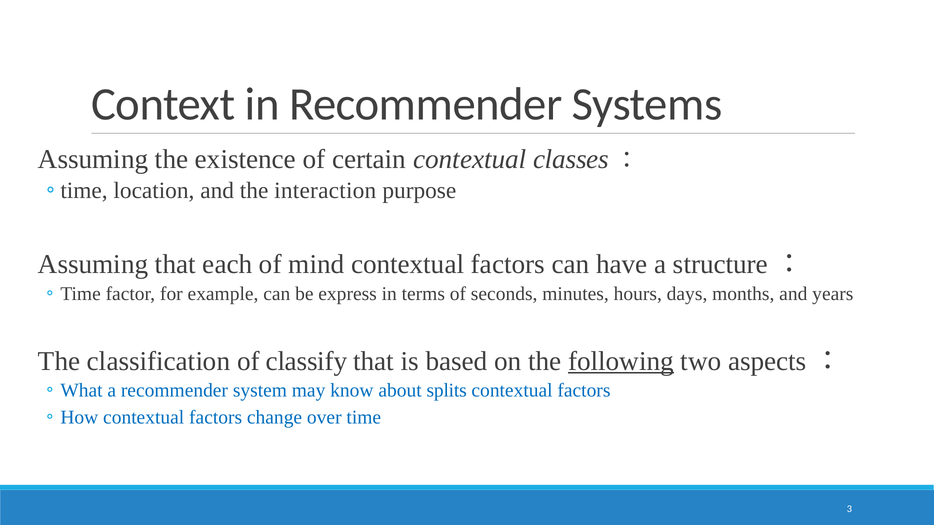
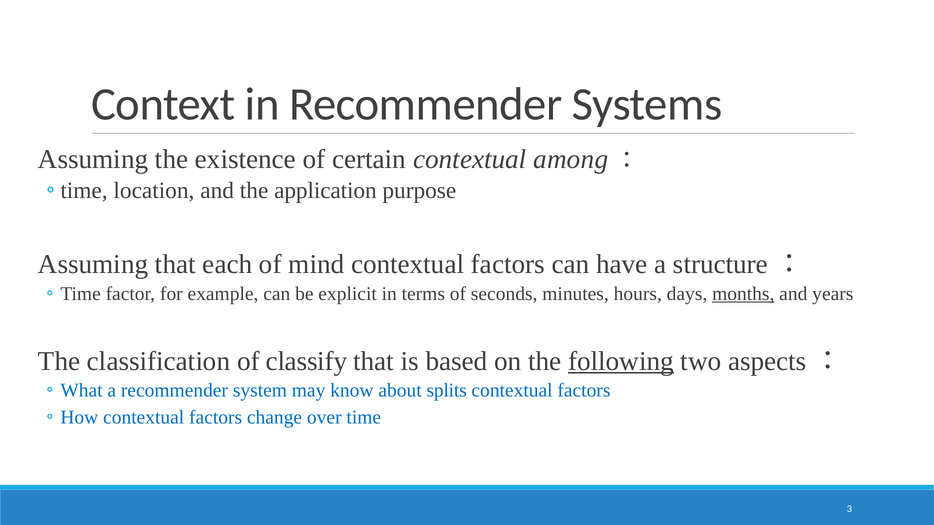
classes: classes -> among
interaction: interaction -> application
express: express -> explicit
months underline: none -> present
